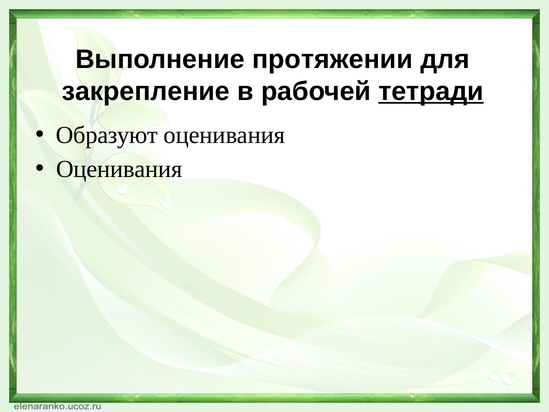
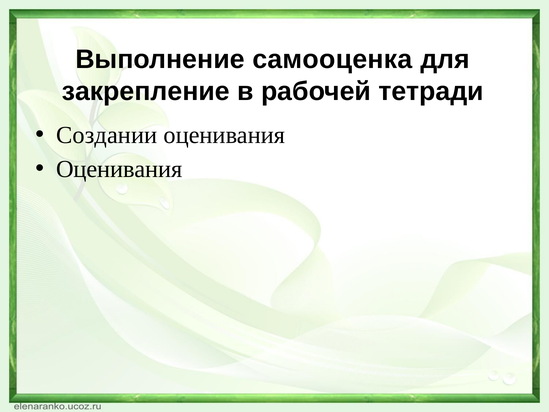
протяжении: протяжении -> самооценка
тетради underline: present -> none
Образуют: Образуют -> Создании
